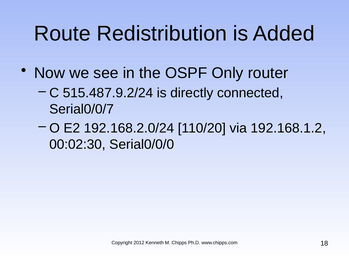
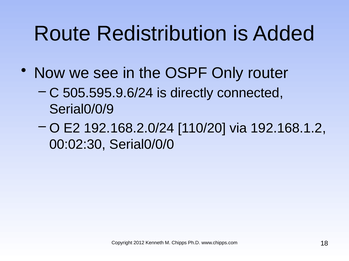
515.487.9.2/24: 515.487.9.2/24 -> 505.595.9.6/24
Serial0/0/7: Serial0/0/7 -> Serial0/0/9
